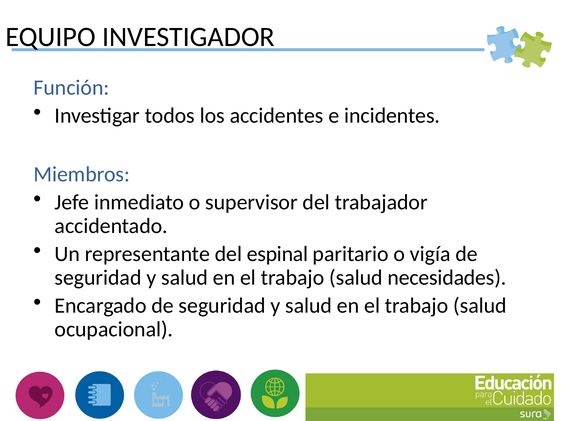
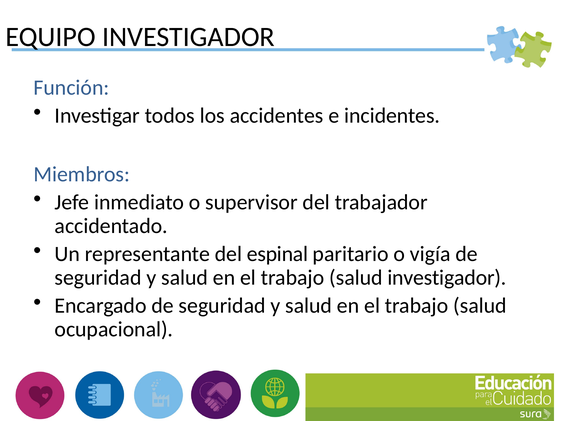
salud necesidades: necesidades -> investigador
